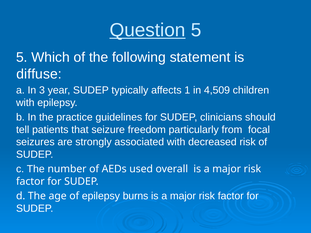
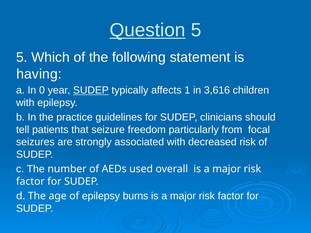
diffuse: diffuse -> having
3: 3 -> 0
SUDEP at (91, 90) underline: none -> present
4,509: 4,509 -> 3,616
